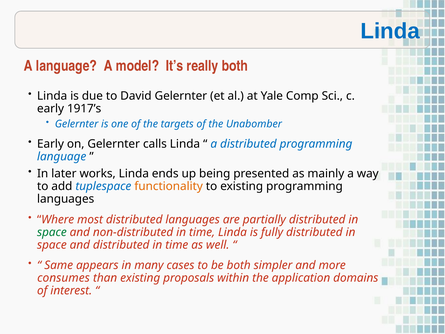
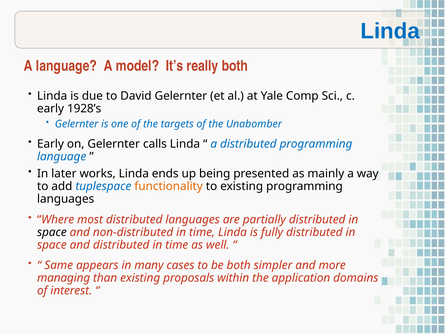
1917’s: 1917’s -> 1928’s
space at (52, 232) colour: green -> black
consumes: consumes -> managing
